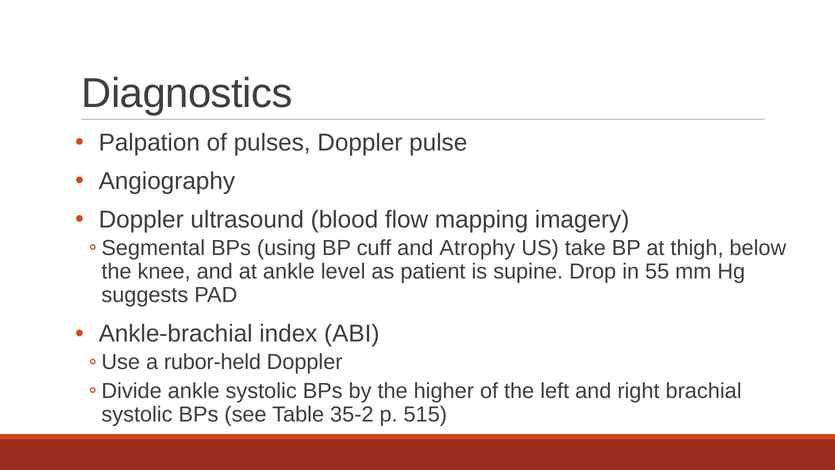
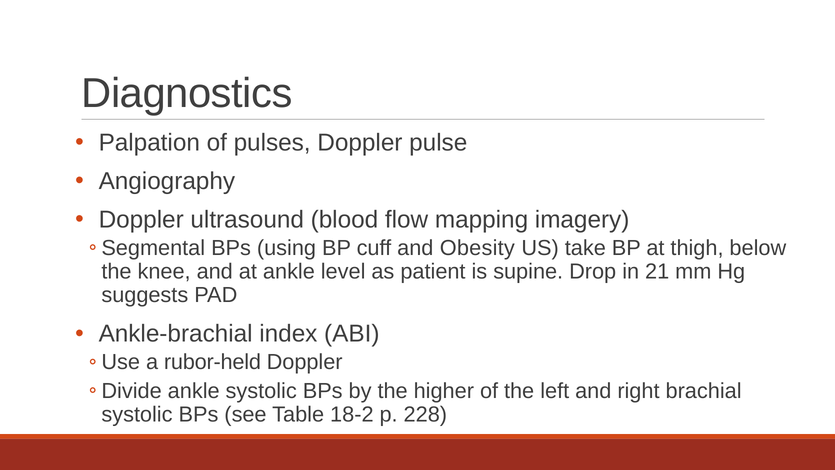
Atrophy: Atrophy -> Obesity
55: 55 -> 21
35-2: 35-2 -> 18-2
515: 515 -> 228
